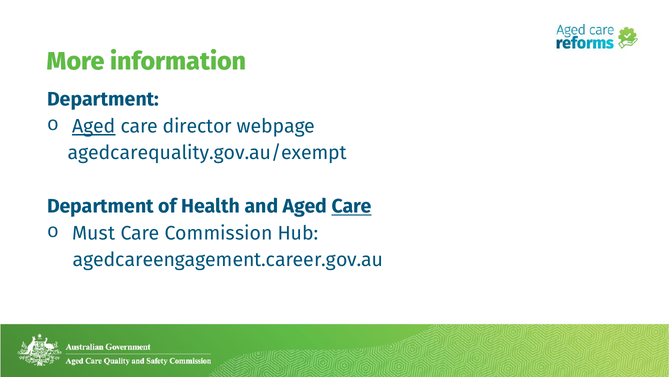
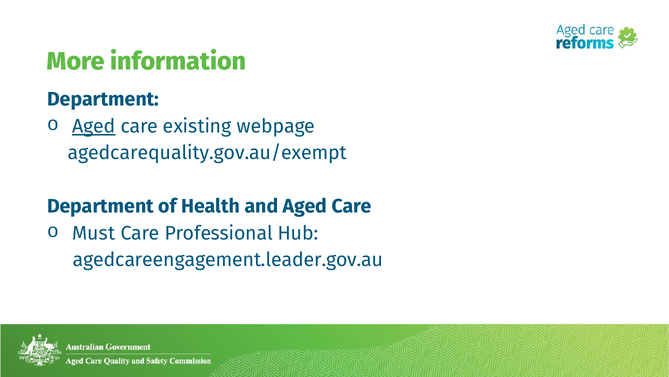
director: director -> existing
Care at (352, 206) underline: present -> none
Commission: Commission -> Professional
agedcareengagement.career.gov.au: agedcareengagement.career.gov.au -> agedcareengagement.leader.gov.au
